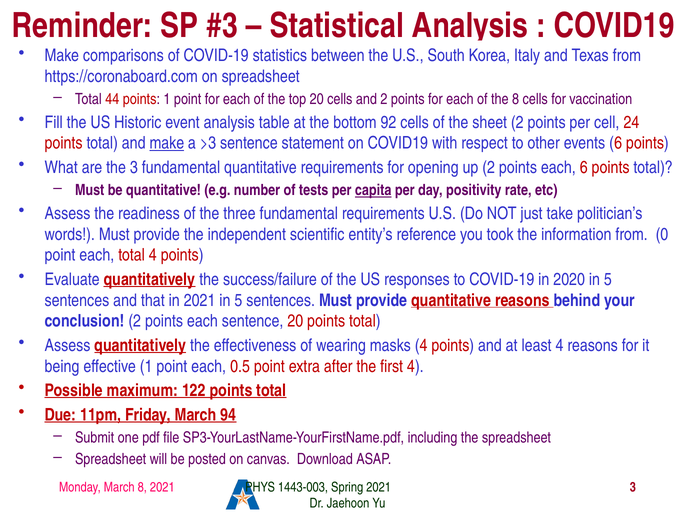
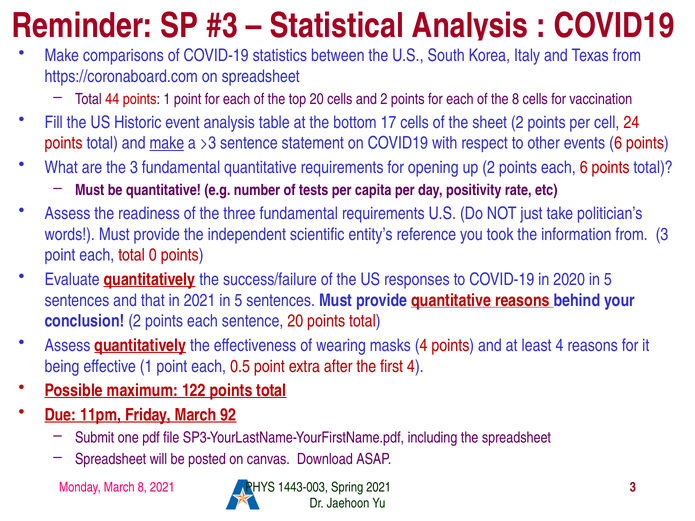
92: 92 -> 17
capita underline: present -> none
from 0: 0 -> 3
total 4: 4 -> 0
94: 94 -> 92
